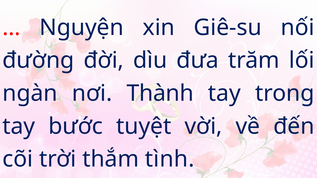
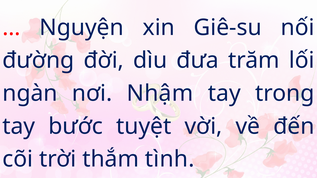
Thành: Thành -> Nhậm
